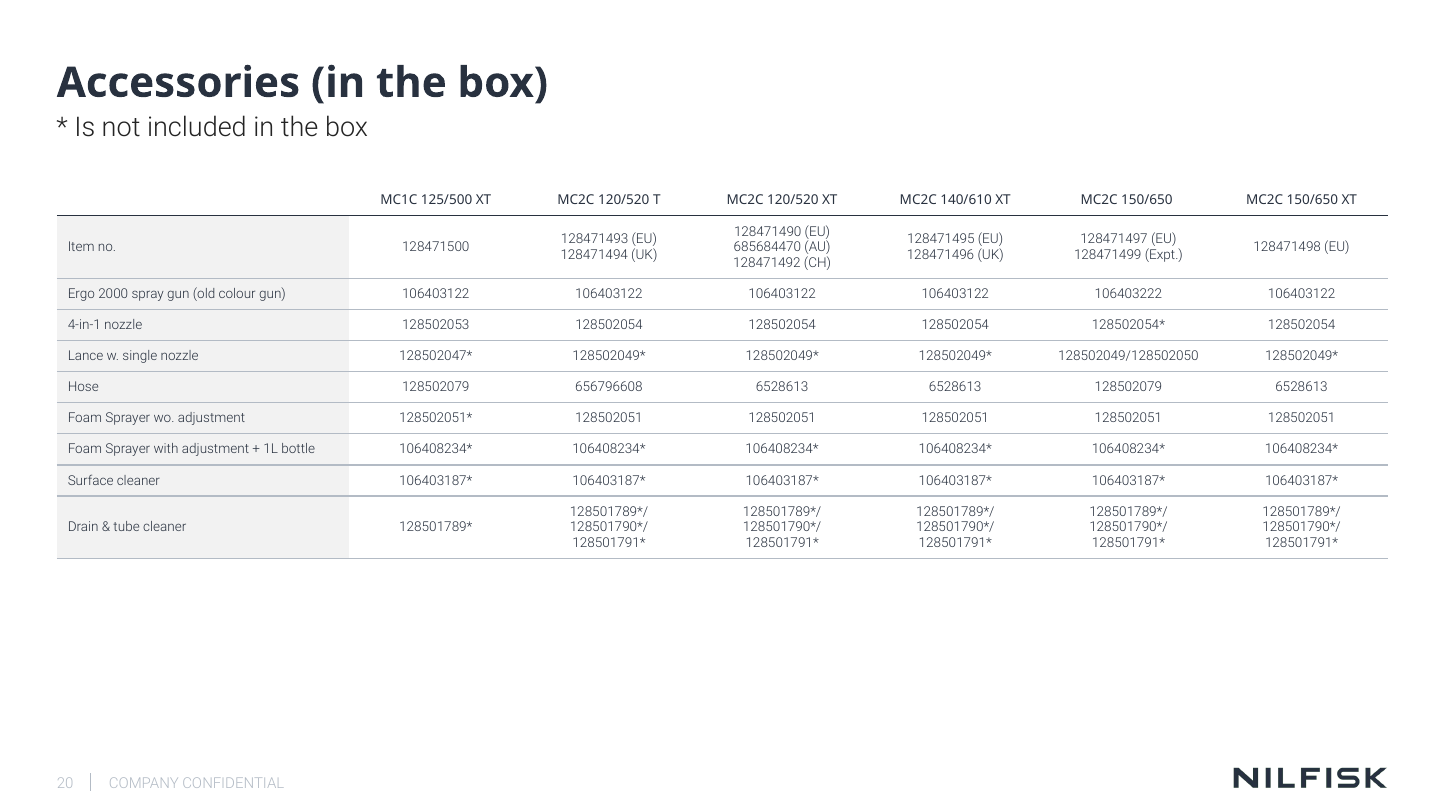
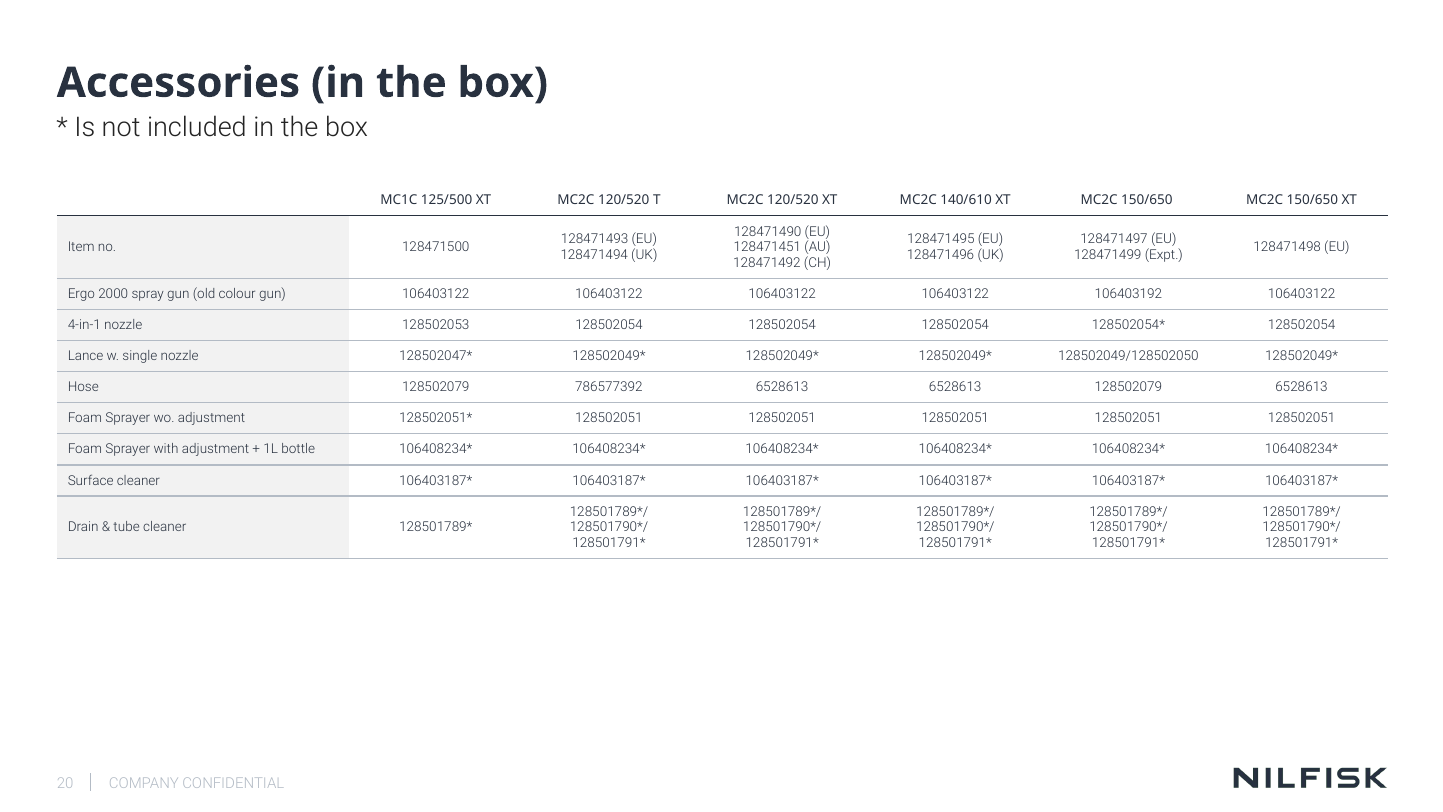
685684470: 685684470 -> 128471451
106403222: 106403222 -> 106403192
656796608: 656796608 -> 786577392
